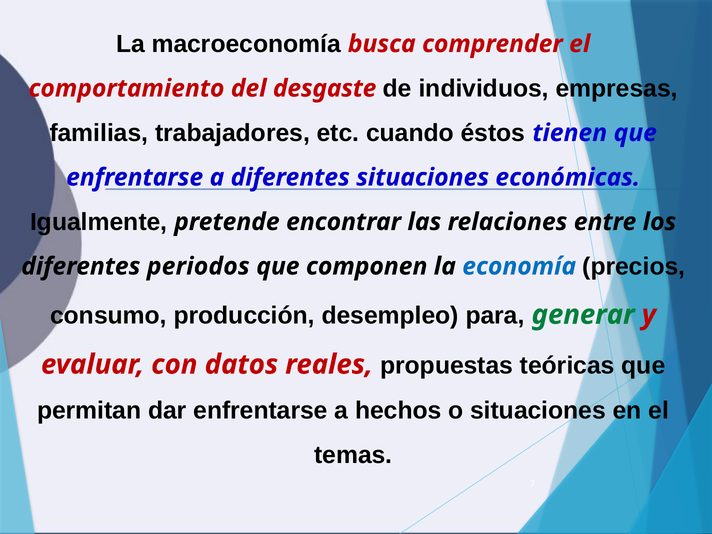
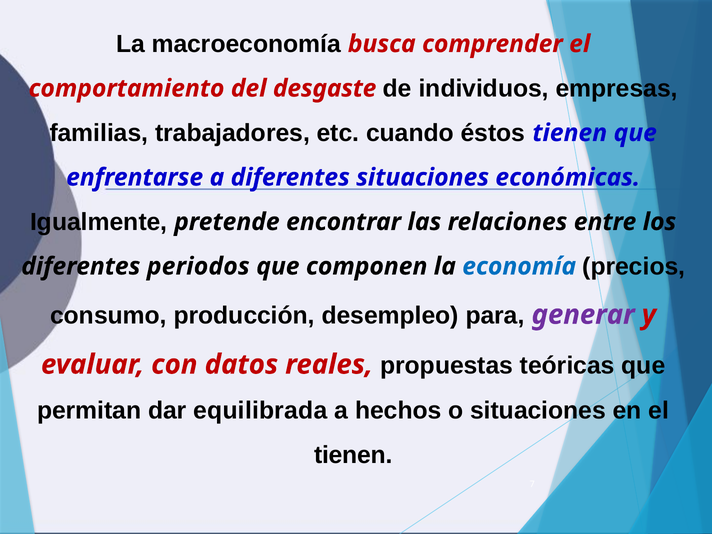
generar colour: green -> purple
dar enfrentarse: enfrentarse -> equilibrada
temas at (353, 455): temas -> tienen
